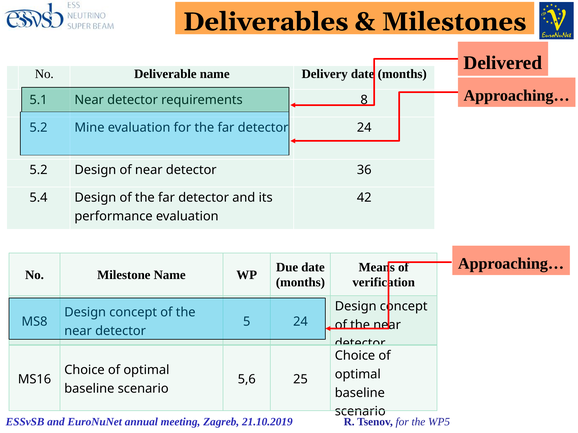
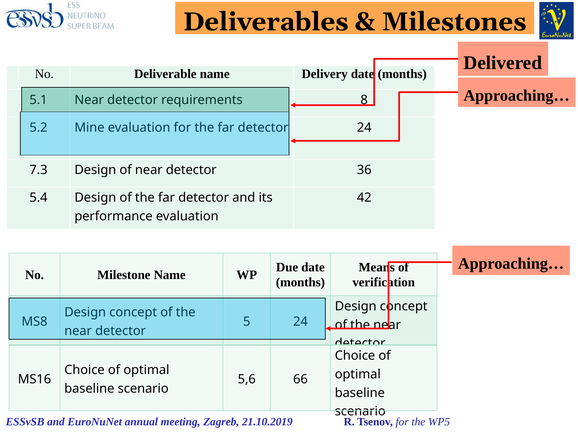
5.2 at (38, 170): 5.2 -> 7.3
25: 25 -> 66
